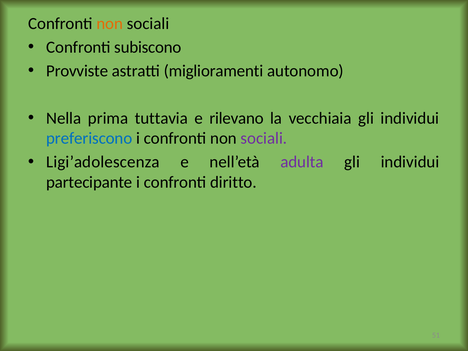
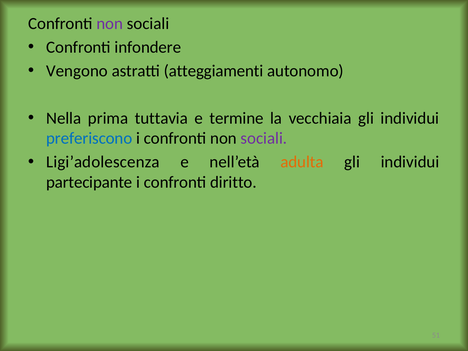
non at (110, 24) colour: orange -> purple
subiscono: subiscono -> infondere
Provviste: Provviste -> Vengono
miglioramenti: miglioramenti -> atteggiamenti
rilevano: rilevano -> termine
adulta colour: purple -> orange
